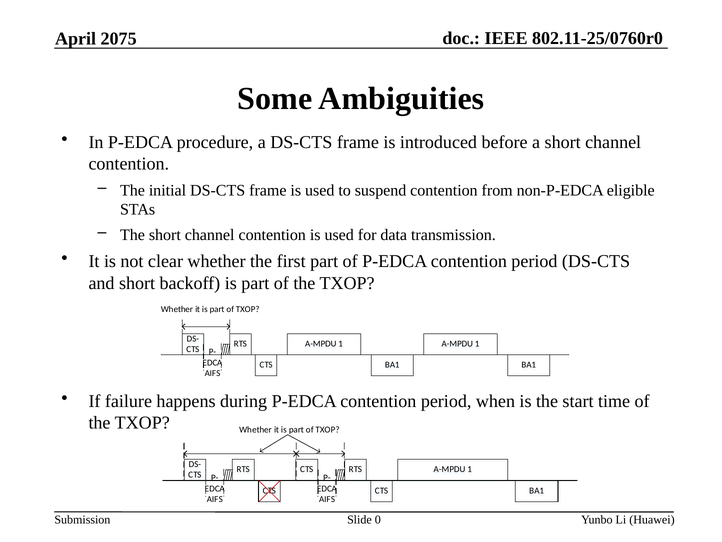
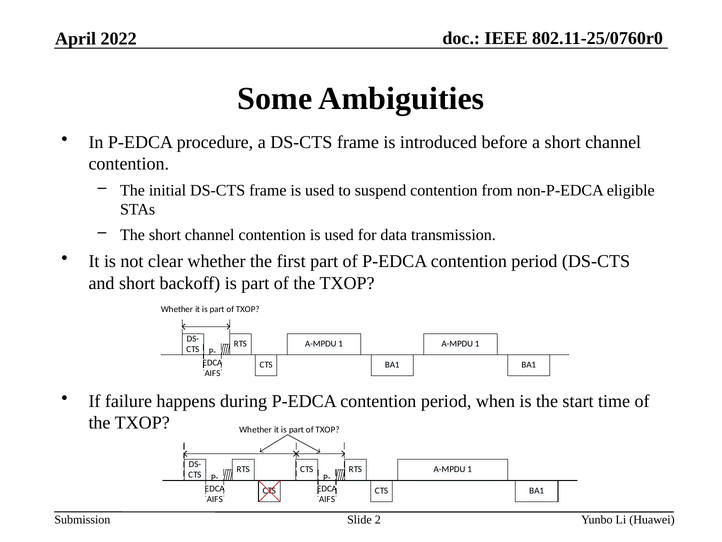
2075: 2075 -> 2022
0: 0 -> 2
